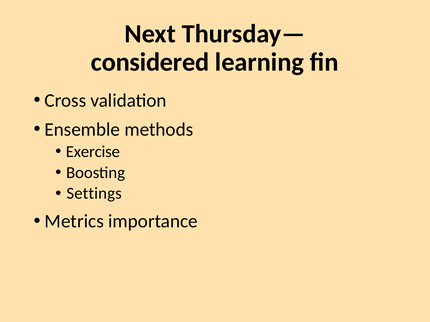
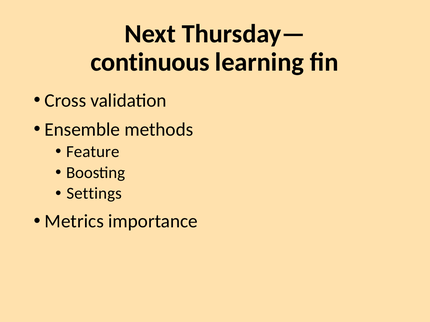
considered: considered -> continuous
Exercise: Exercise -> Feature
